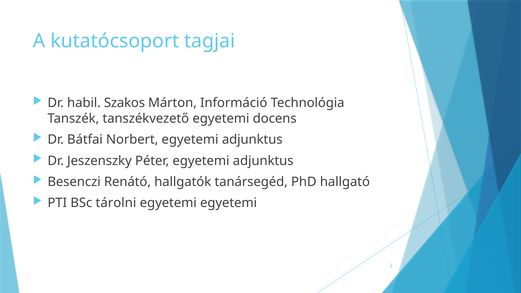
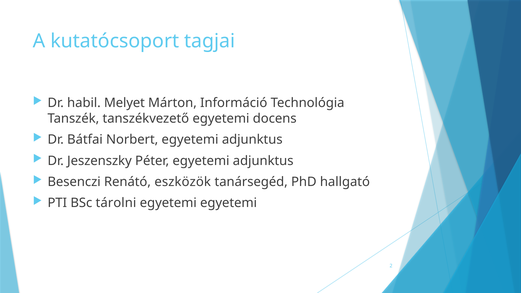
Szakos: Szakos -> Melyet
hallgatók: hallgatók -> eszközök
